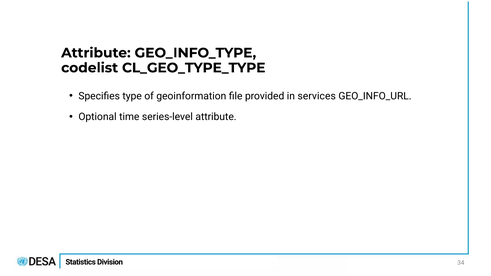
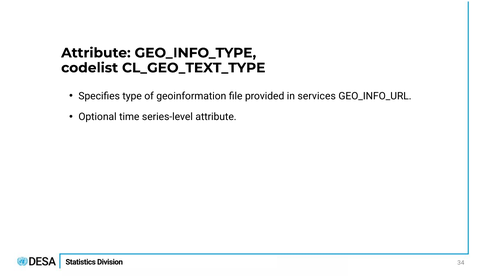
CL_GEO_TYPE_TYPE: CL_GEO_TYPE_TYPE -> CL_GEO_TEXT_TYPE
